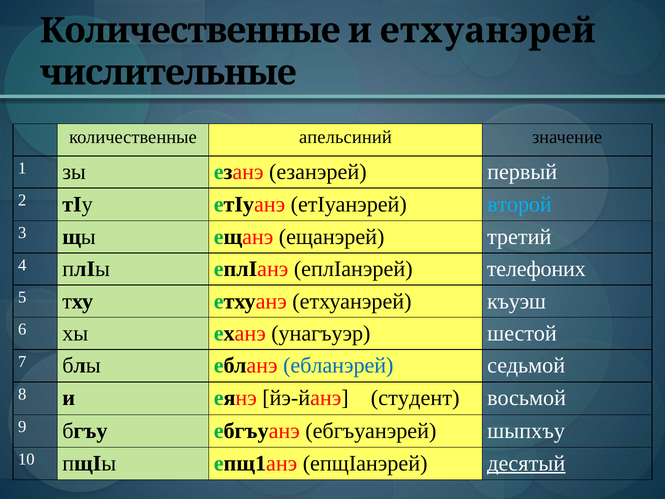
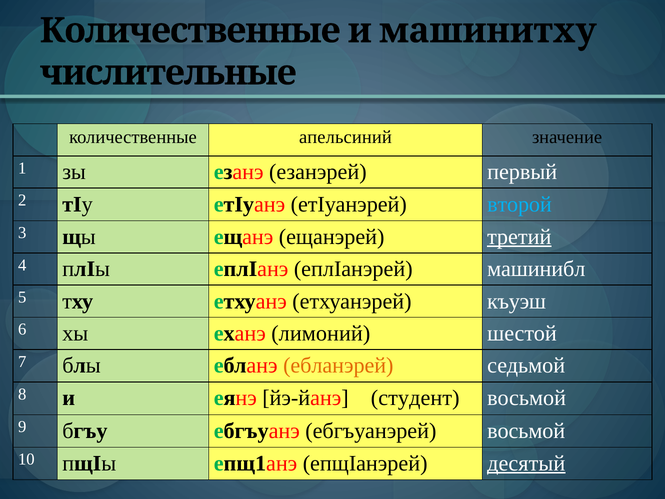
и етхуанэрей: етхуанэрей -> машинитху
третий underline: none -> present
телефоних: телефоних -> машинибл
унагъуэр: унагъуэр -> лимоний
ебланэрей colour: blue -> orange
ебгъуанэрей шыпхъу: шыпхъу -> восьмой
